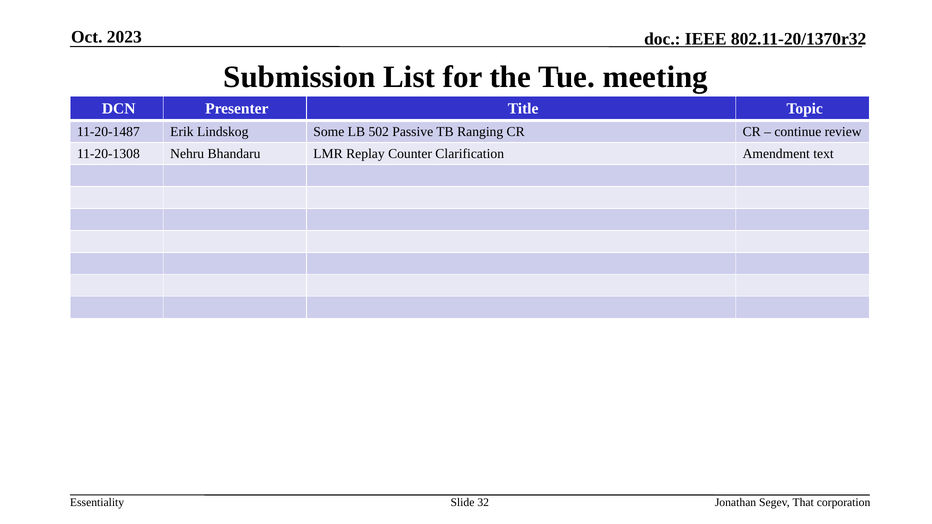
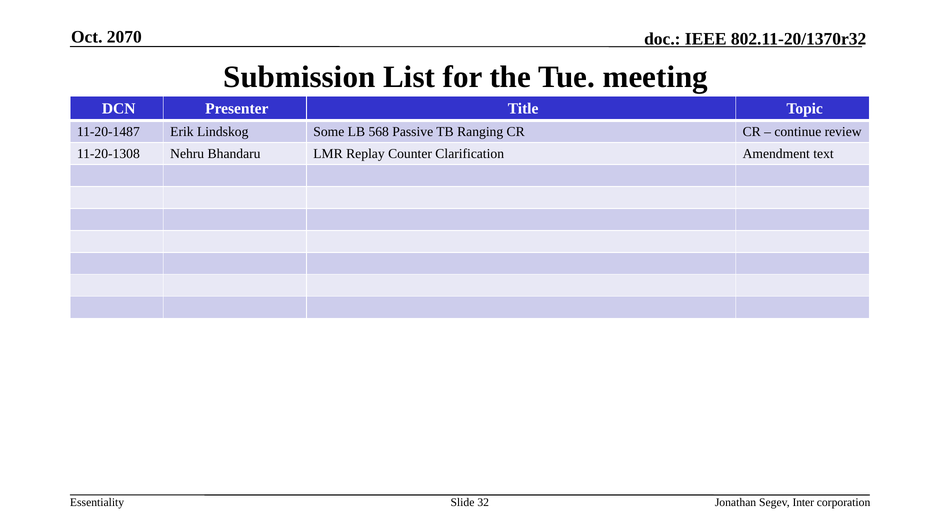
2023: 2023 -> 2070
502: 502 -> 568
That: That -> Inter
